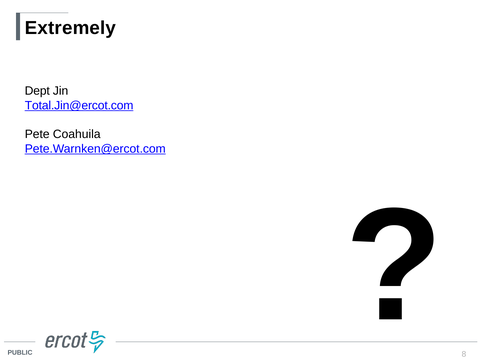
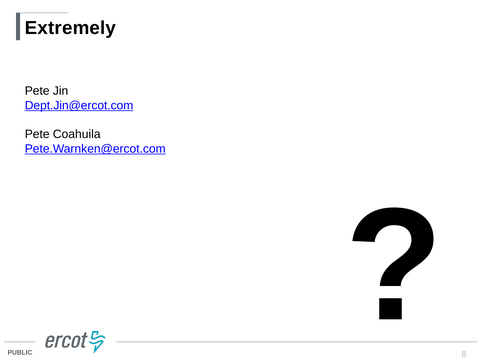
Dept at (37, 91): Dept -> Pete
Total.Jin@ercot.com: Total.Jin@ercot.com -> Dept.Jin@ercot.com
